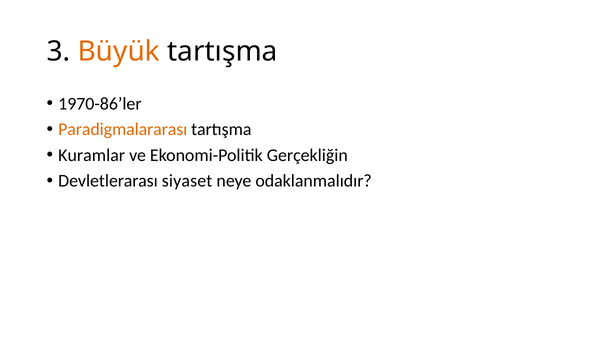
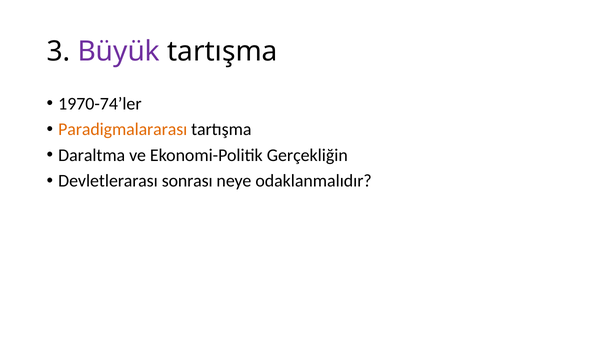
Büyük colour: orange -> purple
1970-86’ler: 1970-86’ler -> 1970-74’ler
Kuramlar: Kuramlar -> Daraltma
siyaset: siyaset -> sonrası
